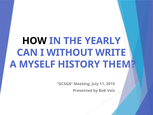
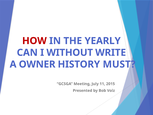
HOW colour: black -> red
MYSELF: MYSELF -> OWNER
THEM: THEM -> MUST
